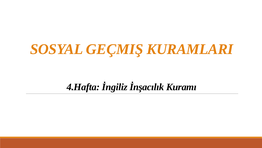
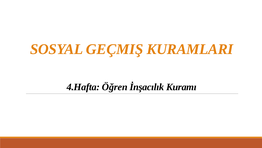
İngiliz: İngiliz -> Öğren
